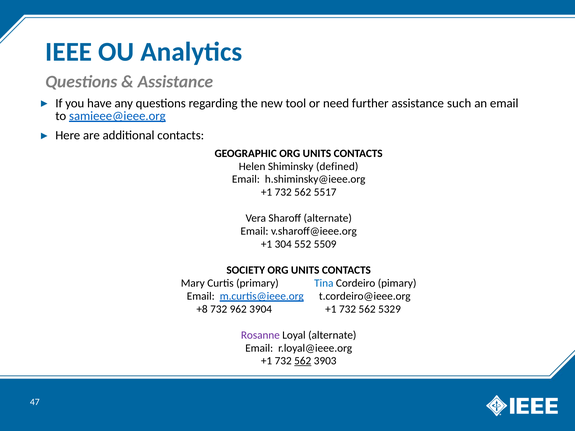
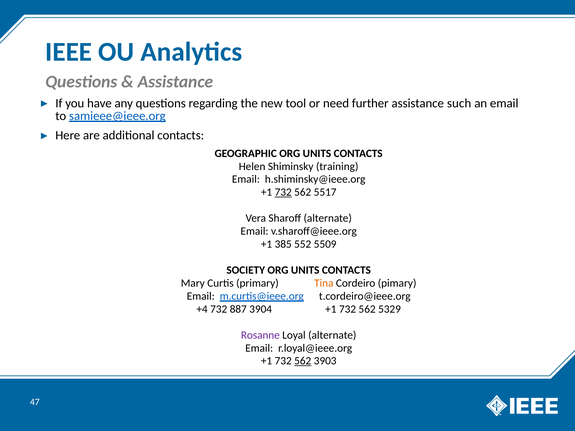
defined: defined -> training
732 at (283, 192) underline: none -> present
304: 304 -> 385
Tina colour: blue -> orange
+8: +8 -> +4
962: 962 -> 887
